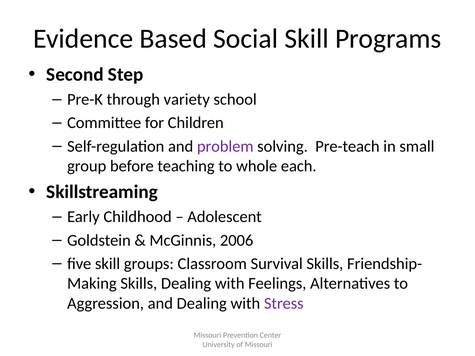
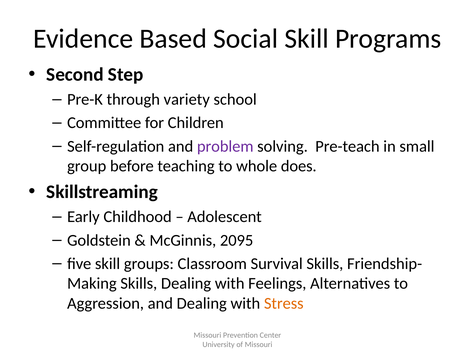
each: each -> does
2006: 2006 -> 2095
Stress colour: purple -> orange
